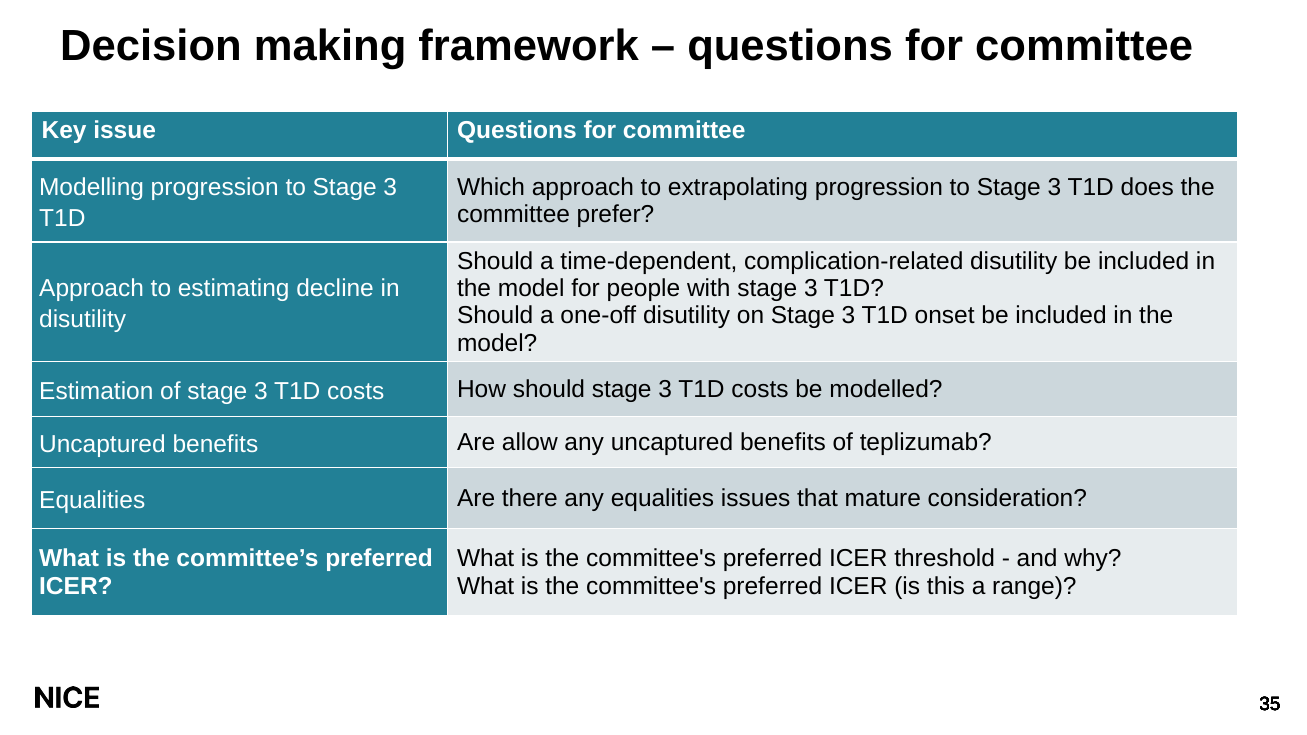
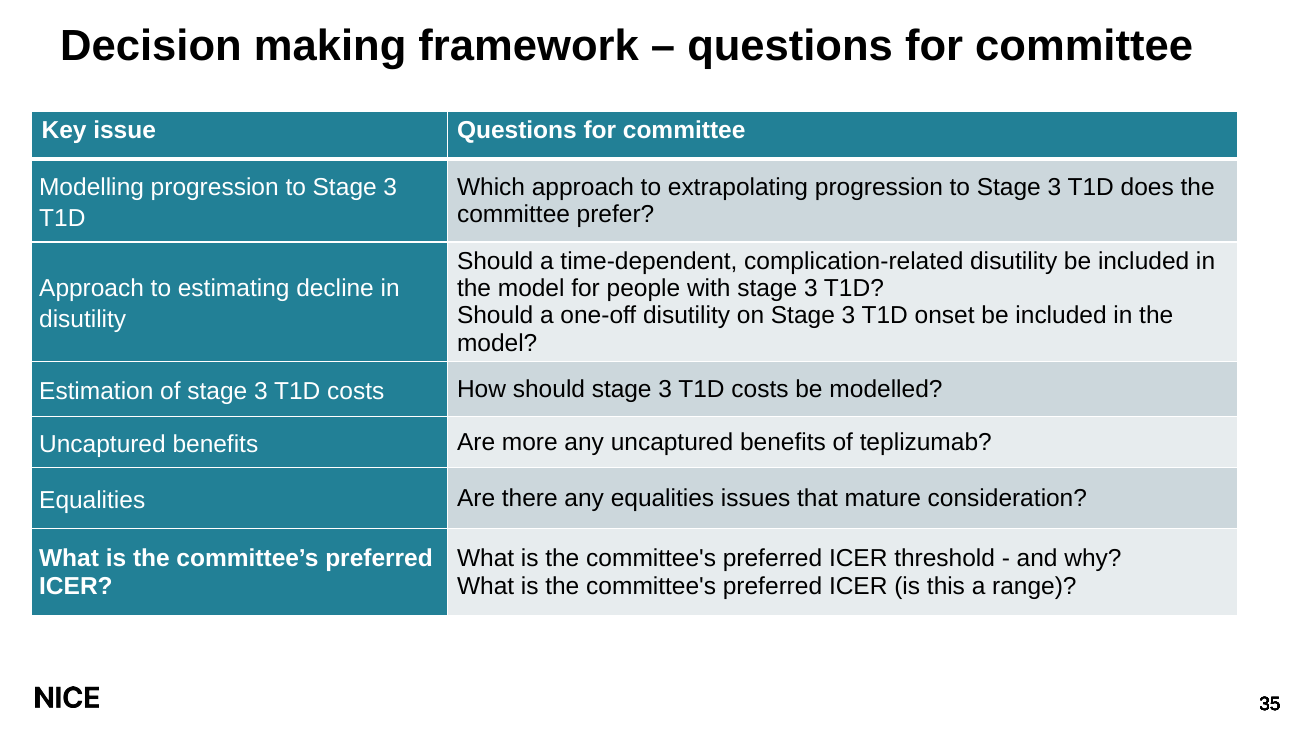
allow: allow -> more
